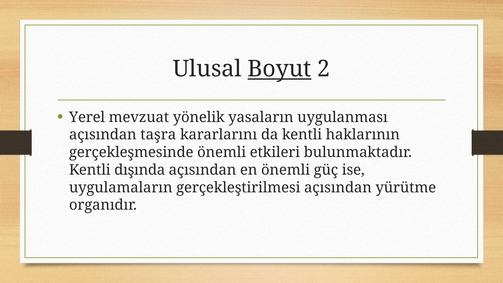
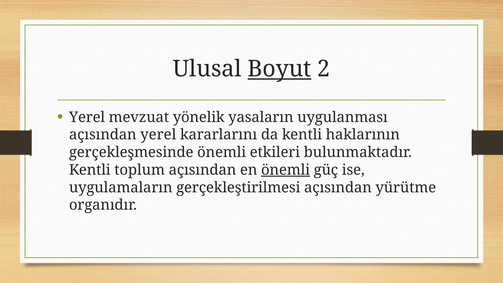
açısından taşra: taşra -> yerel
dışında: dışında -> toplum
önemli at (286, 170) underline: none -> present
